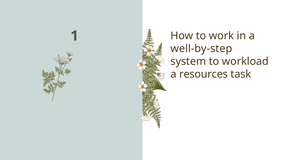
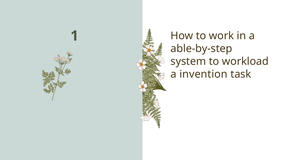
well-by-step: well-by-step -> able-by-step
resources: resources -> invention
